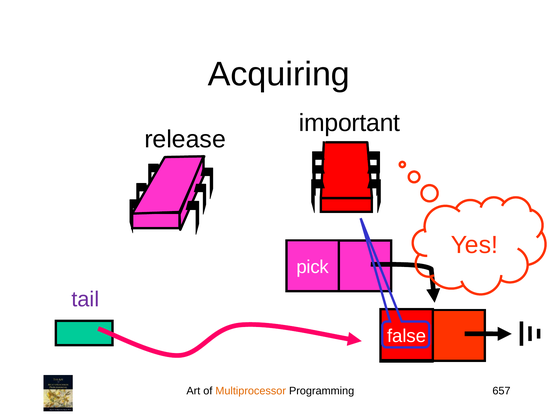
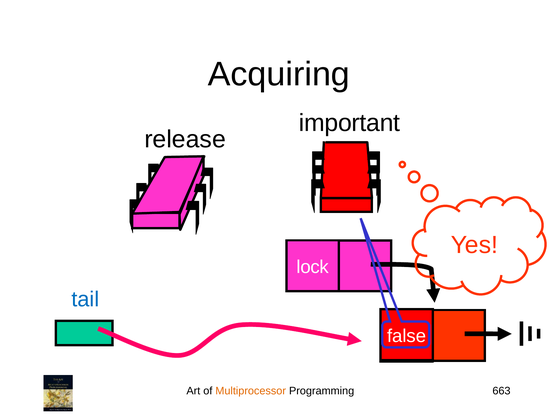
pick: pick -> lock
tail colour: purple -> blue
657: 657 -> 663
